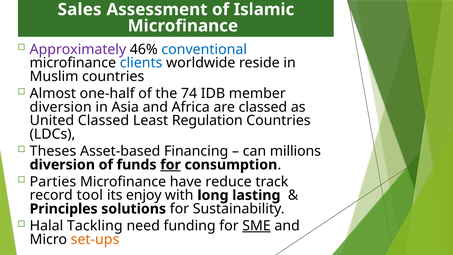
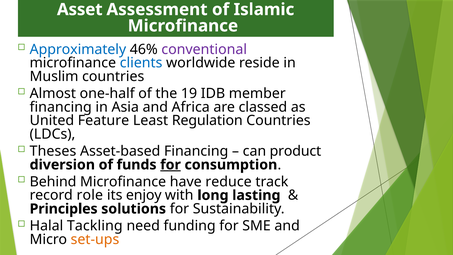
Sales: Sales -> Asset
Approximately colour: purple -> blue
conventional colour: blue -> purple
74: 74 -> 19
diversion at (61, 107): diversion -> financing
United Classed: Classed -> Feature
millions: millions -> product
Parties: Parties -> Behind
tool: tool -> role
SME underline: present -> none
